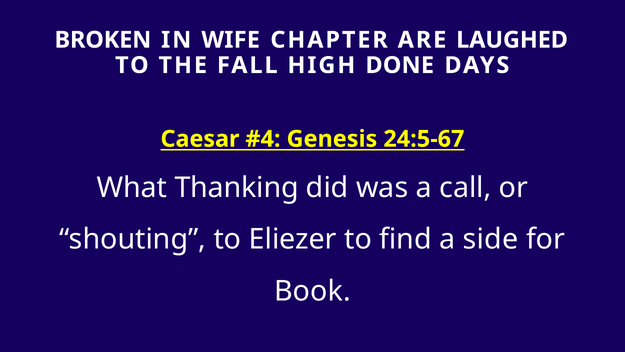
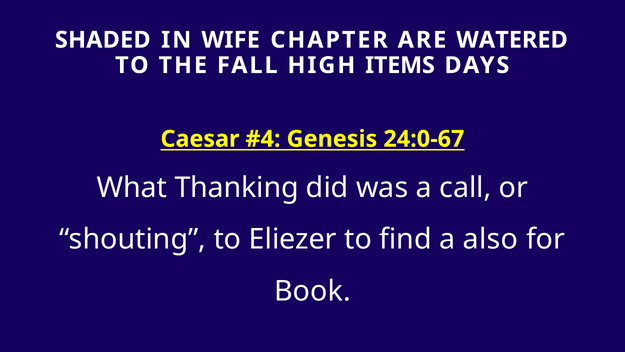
BROKEN: BROKEN -> SHADED
LAUGHED: LAUGHED -> WATERED
DONE: DONE -> ITEMS
24:5-67: 24:5-67 -> 24:0-67
side: side -> also
